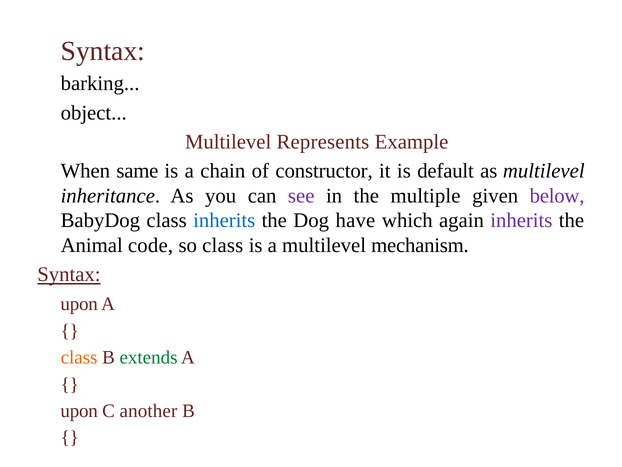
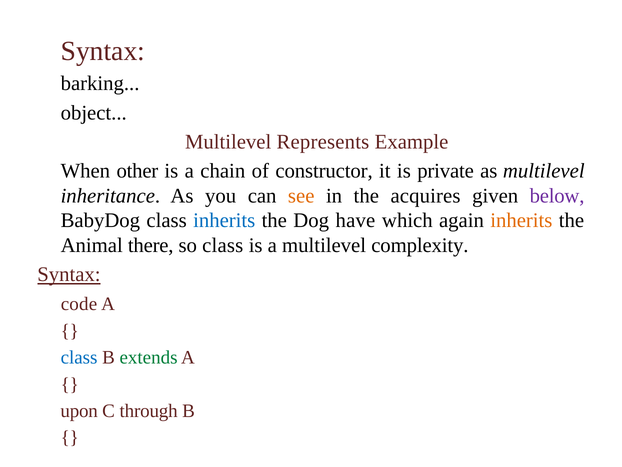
same: same -> other
default: default -> private
see colour: purple -> orange
multiple: multiple -> acquires
inherits at (521, 220) colour: purple -> orange
code: code -> there
mechanism: mechanism -> complexity
upon at (79, 304): upon -> code
class at (79, 357) colour: orange -> blue
another: another -> through
